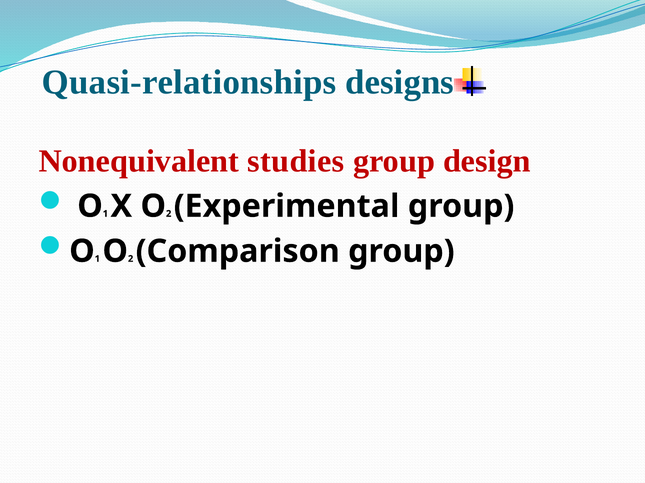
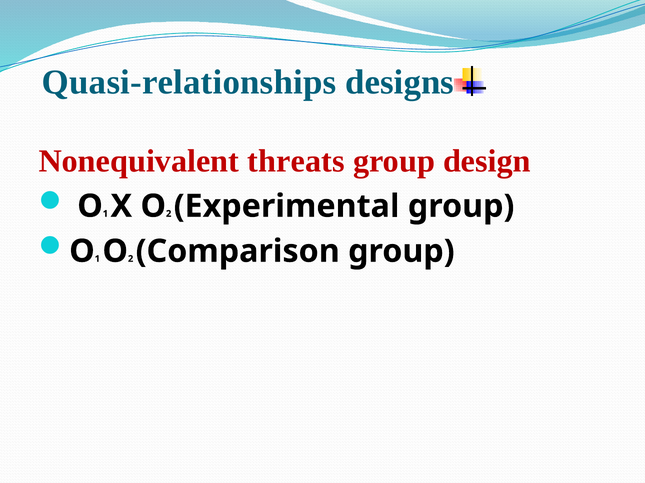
studies: studies -> threats
